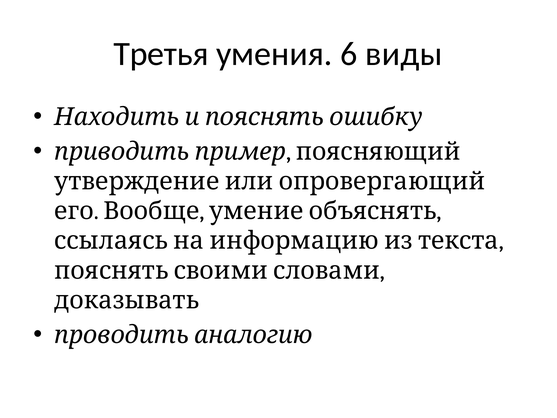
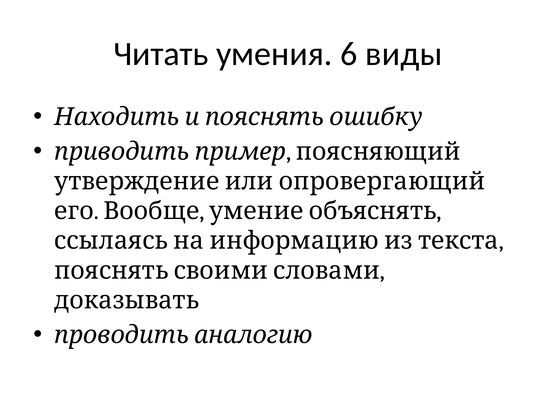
Третья: Третья -> Читать
